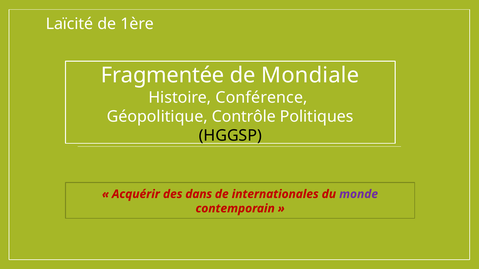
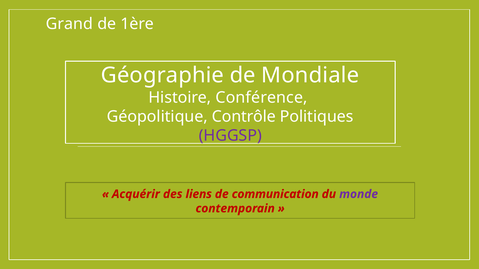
Laïcité: Laïcité -> Grand
Fragmentée: Fragmentée -> Géographie
HGGSP colour: black -> purple
dans: dans -> liens
internationales: internationales -> communication
